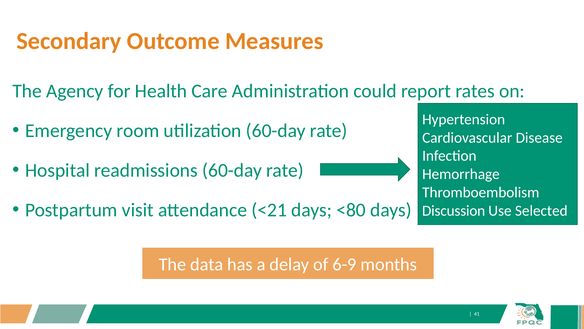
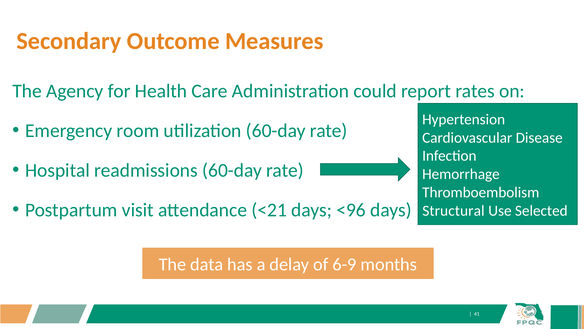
<80: <80 -> <96
Discussion: Discussion -> Structural
